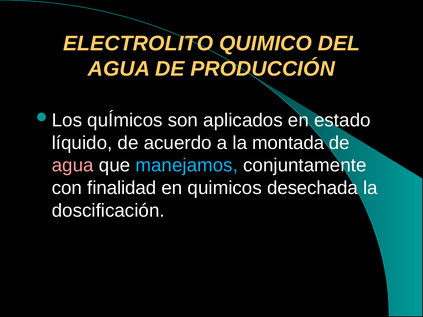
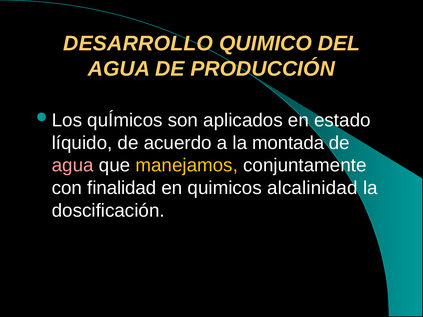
ELECTROLITO: ELECTROLITO -> DESARROLLO
manejamos colour: light blue -> yellow
desechada: desechada -> alcalinidad
